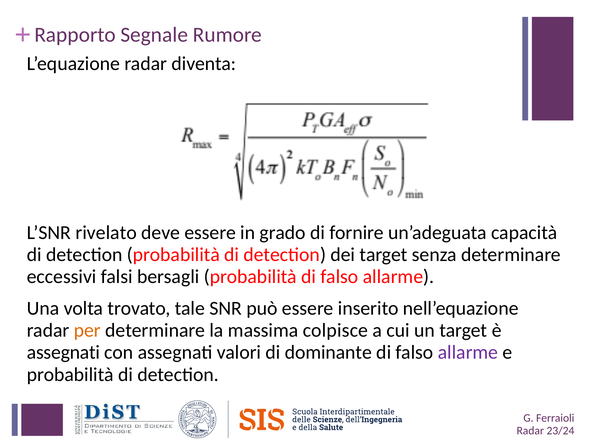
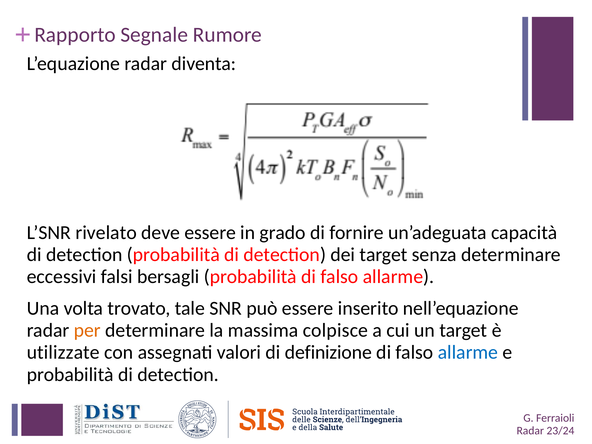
assegnati at (63, 352): assegnati -> utilizzate
dominante: dominante -> definizione
allarme at (468, 352) colour: purple -> blue
